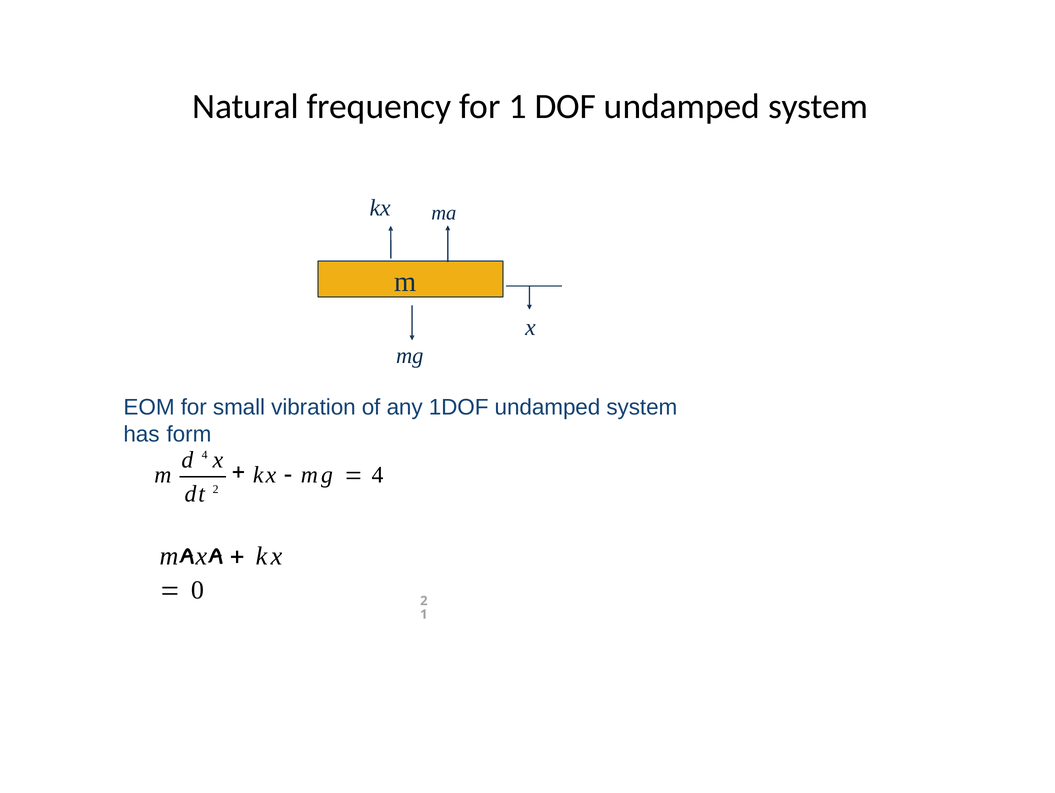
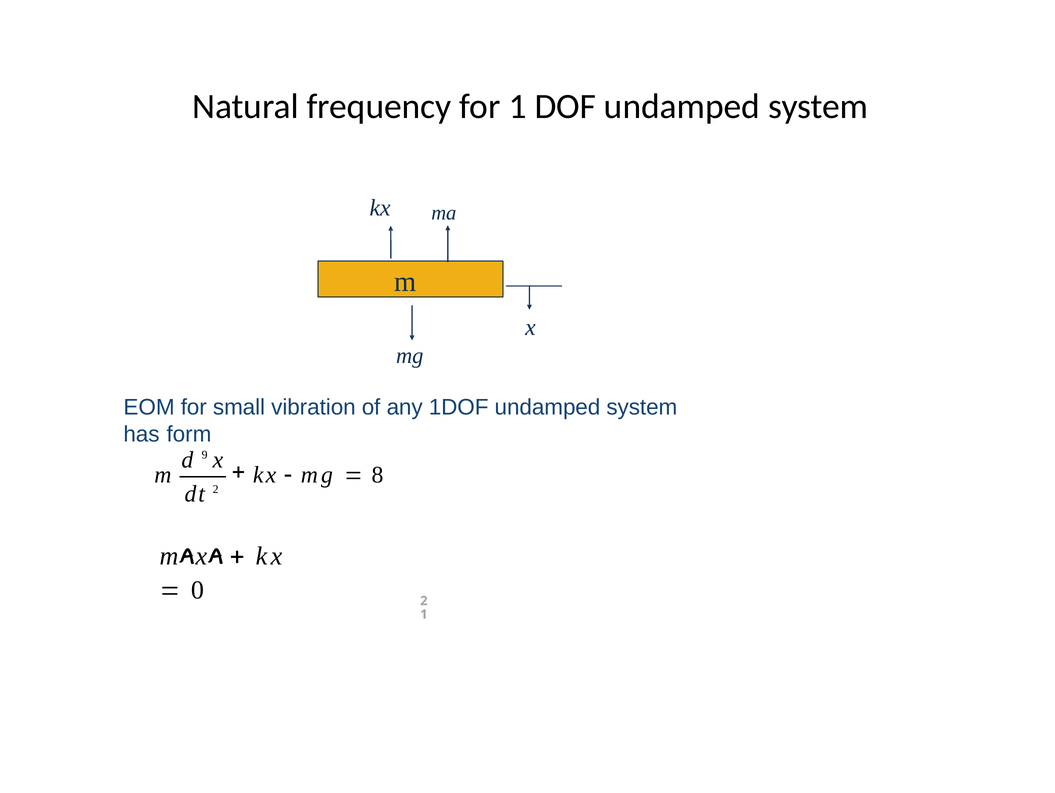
d 4: 4 -> 9
4 at (377, 475): 4 -> 8
